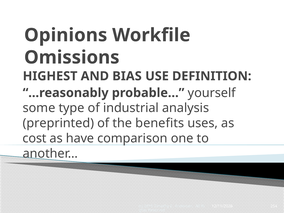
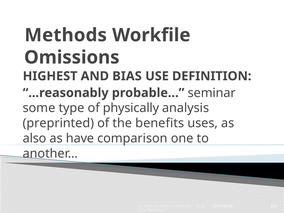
Opinions: Opinions -> Methods
yourself: yourself -> seminar
industrial: industrial -> physically
cost: cost -> also
